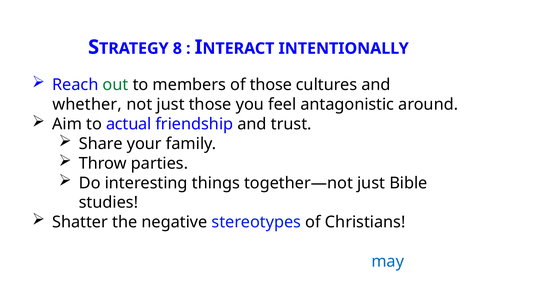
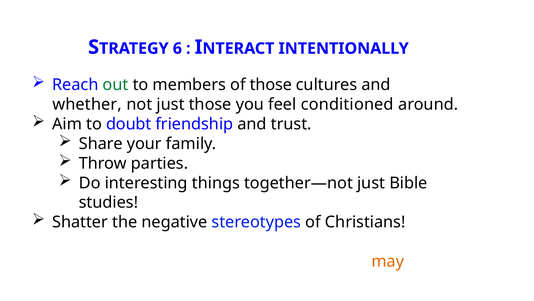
8: 8 -> 6
antagonistic: antagonistic -> conditioned
actual: actual -> doubt
may colour: blue -> orange
